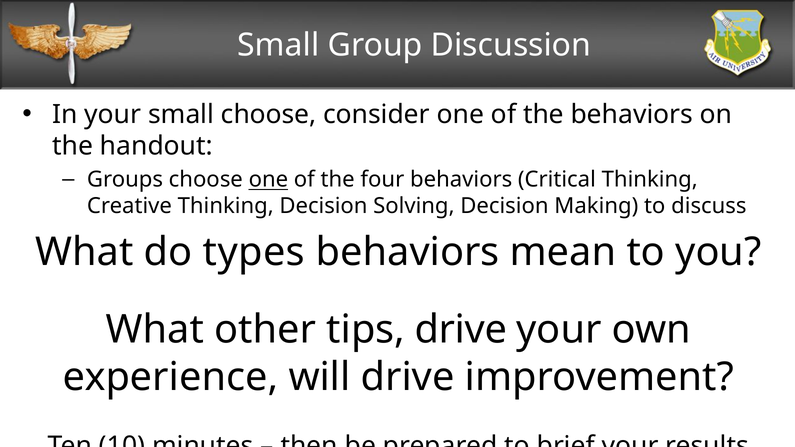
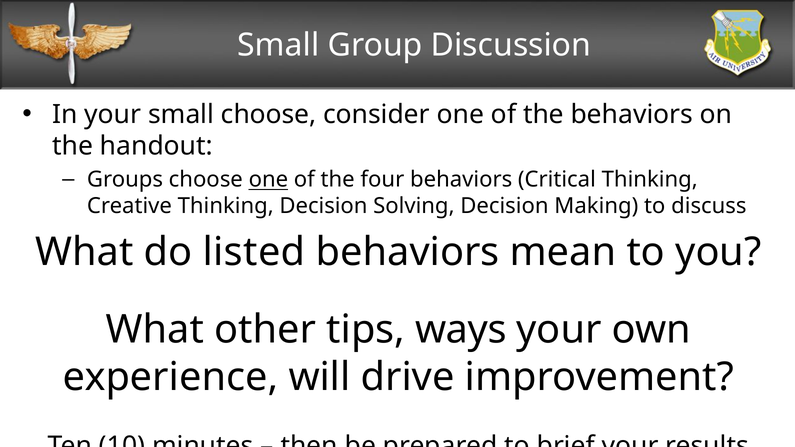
types: types -> listed
tips drive: drive -> ways
